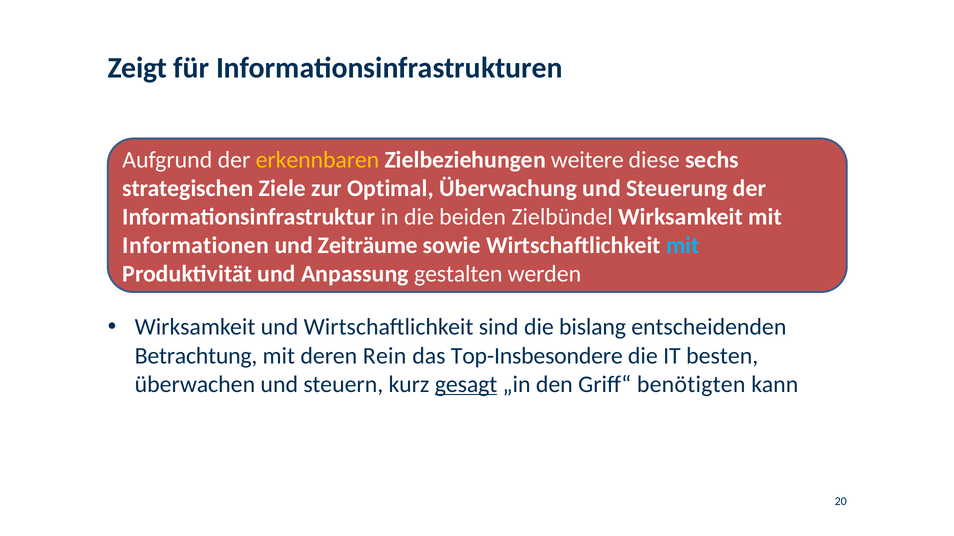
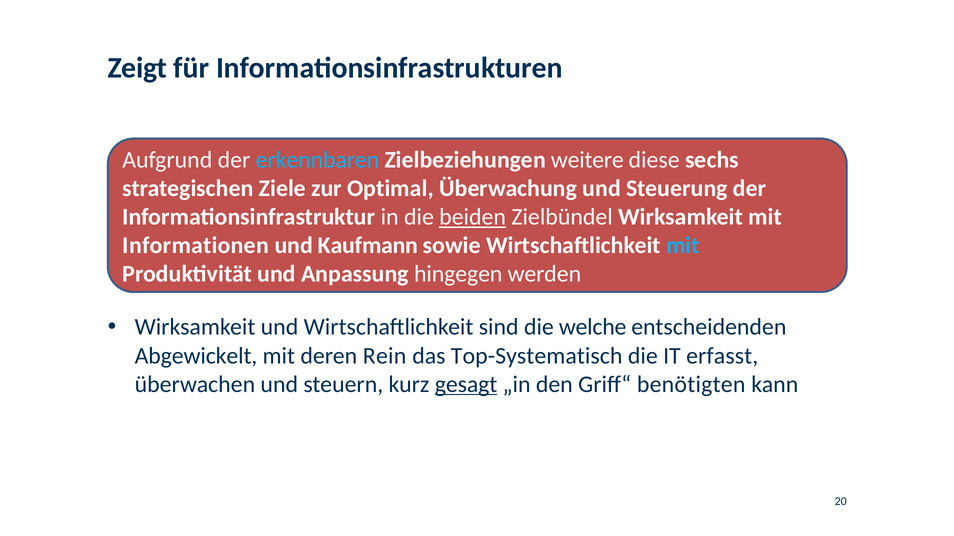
erkennbaren colour: yellow -> light blue
beiden underline: none -> present
Zeiträume: Zeiträume -> Kaufmann
gestalten: gestalten -> hingegen
bislang: bislang -> welche
Betrachtung: Betrachtung -> Abgewickelt
Top-Insbesondere: Top-Insbesondere -> Top-Systematisch
besten: besten -> erfasst
